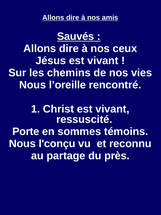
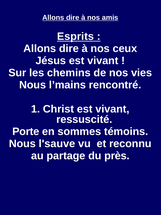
Sauvés: Sauvés -> Esprits
l’oreille: l’oreille -> l’mains
l'conçu: l'conçu -> l'sauve
